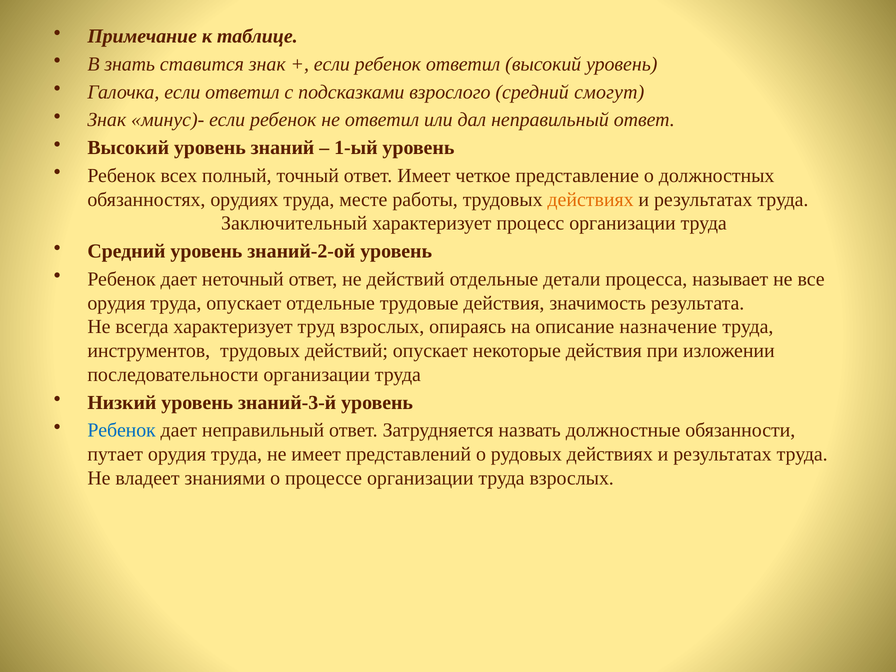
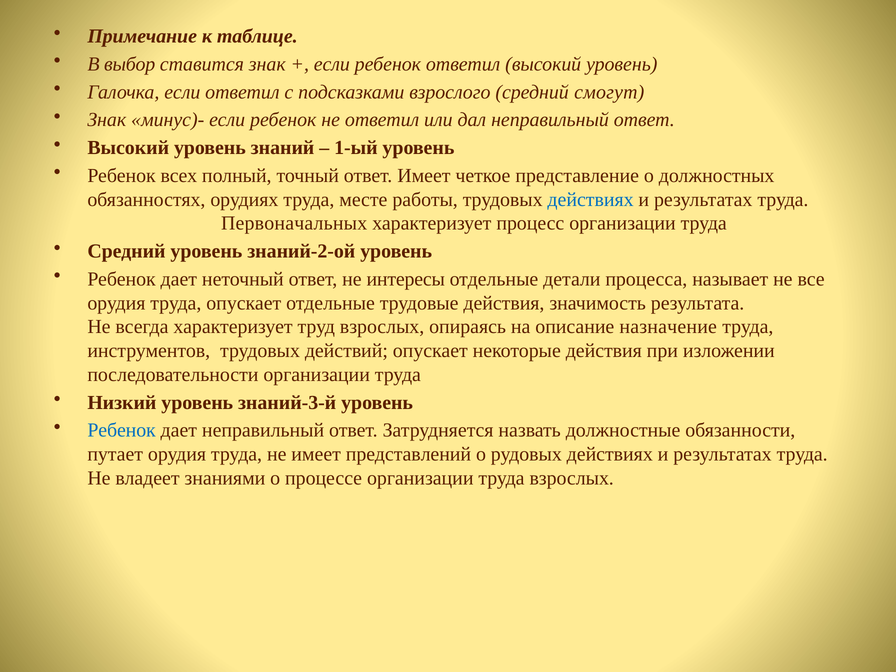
знать: знать -> выбор
действиях at (591, 200) colour: orange -> blue
Заключительный: Заключительный -> Первоначальных
не действий: действий -> интересы
